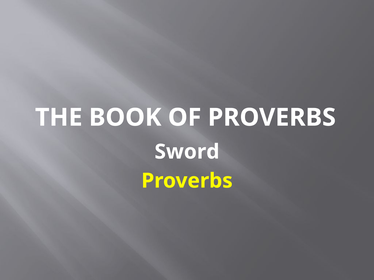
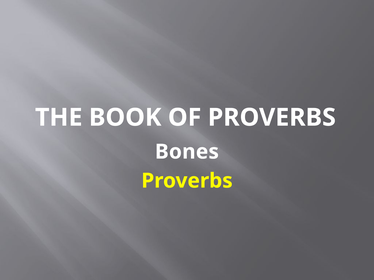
Sword: Sword -> Bones
